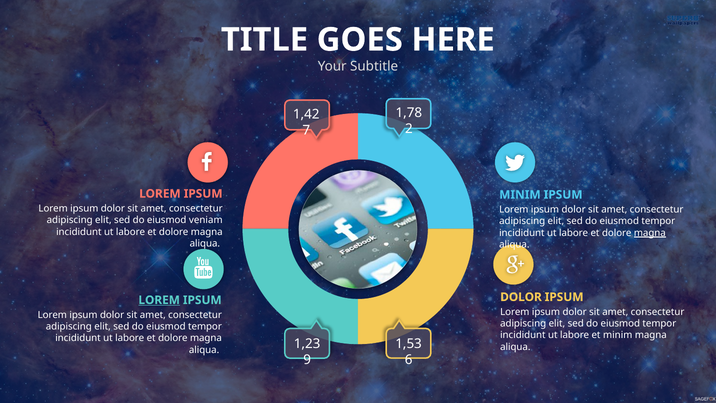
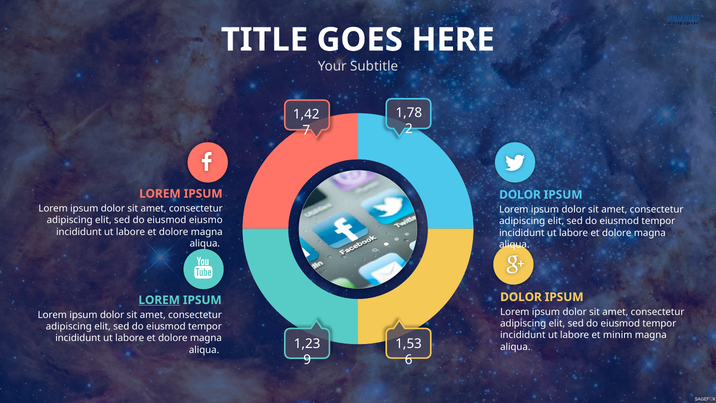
MINIM at (520, 195): MINIM -> DOLOR
veniam: veniam -> eiusmo
magna at (650, 233) underline: present -> none
